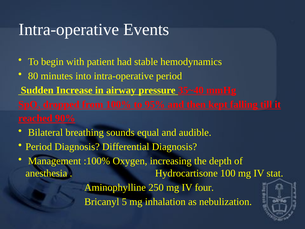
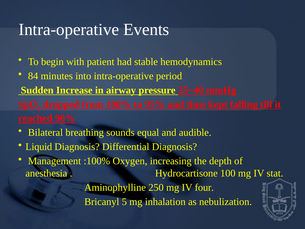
80: 80 -> 84
Period at (39, 147): Period -> Liquid
